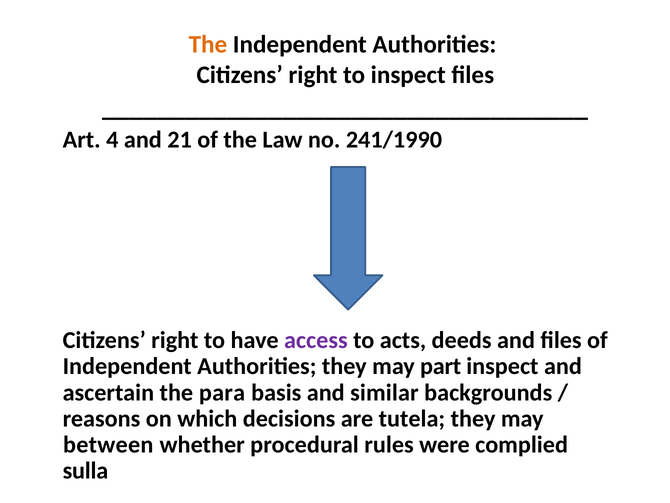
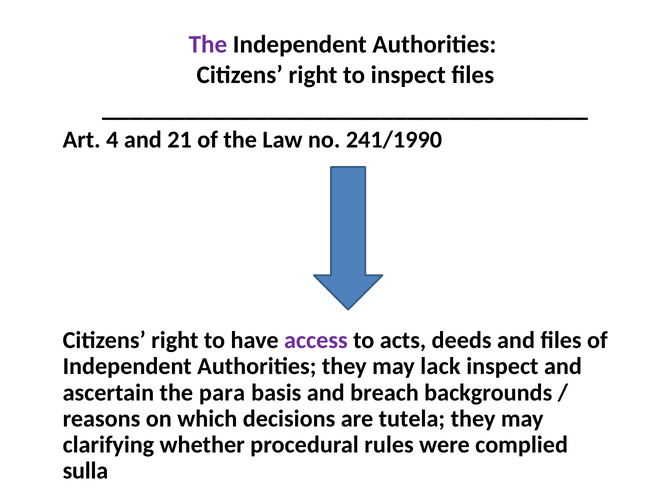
The at (208, 45) colour: orange -> purple
part: part -> lack
similar: similar -> breach
between: between -> clarifying
